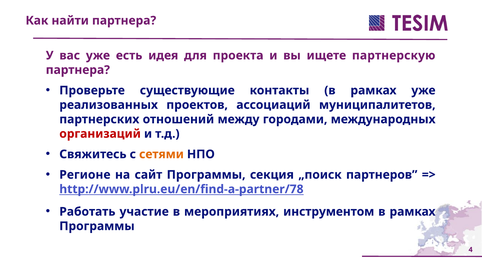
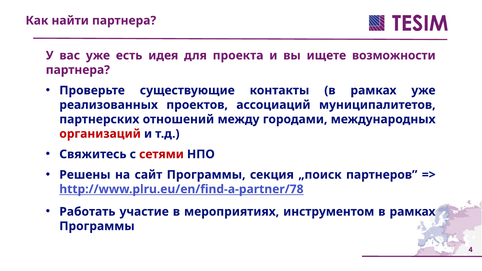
партнерскую: партнерскую -> возможности
сетями colour: orange -> red
Регионе: Регионе -> Решены
